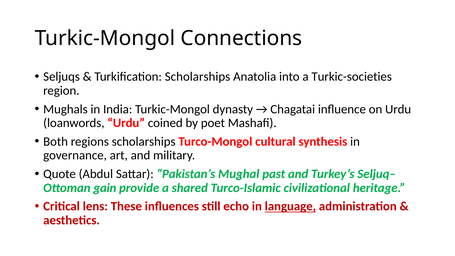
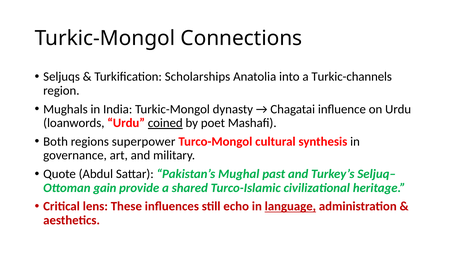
Turkic-societies: Turkic-societies -> Turkic-channels
coined underline: none -> present
regions scholarships: scholarships -> superpower
